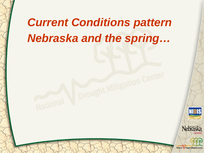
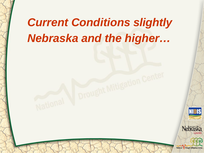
pattern: pattern -> slightly
spring…: spring… -> higher…
